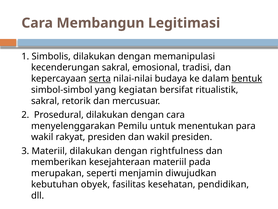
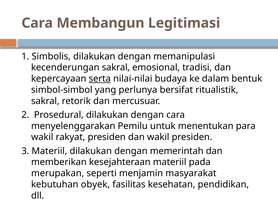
bentuk underline: present -> none
kegiatan: kegiatan -> perlunya
rightfulness: rightfulness -> memerintah
diwujudkan: diwujudkan -> masyarakat
